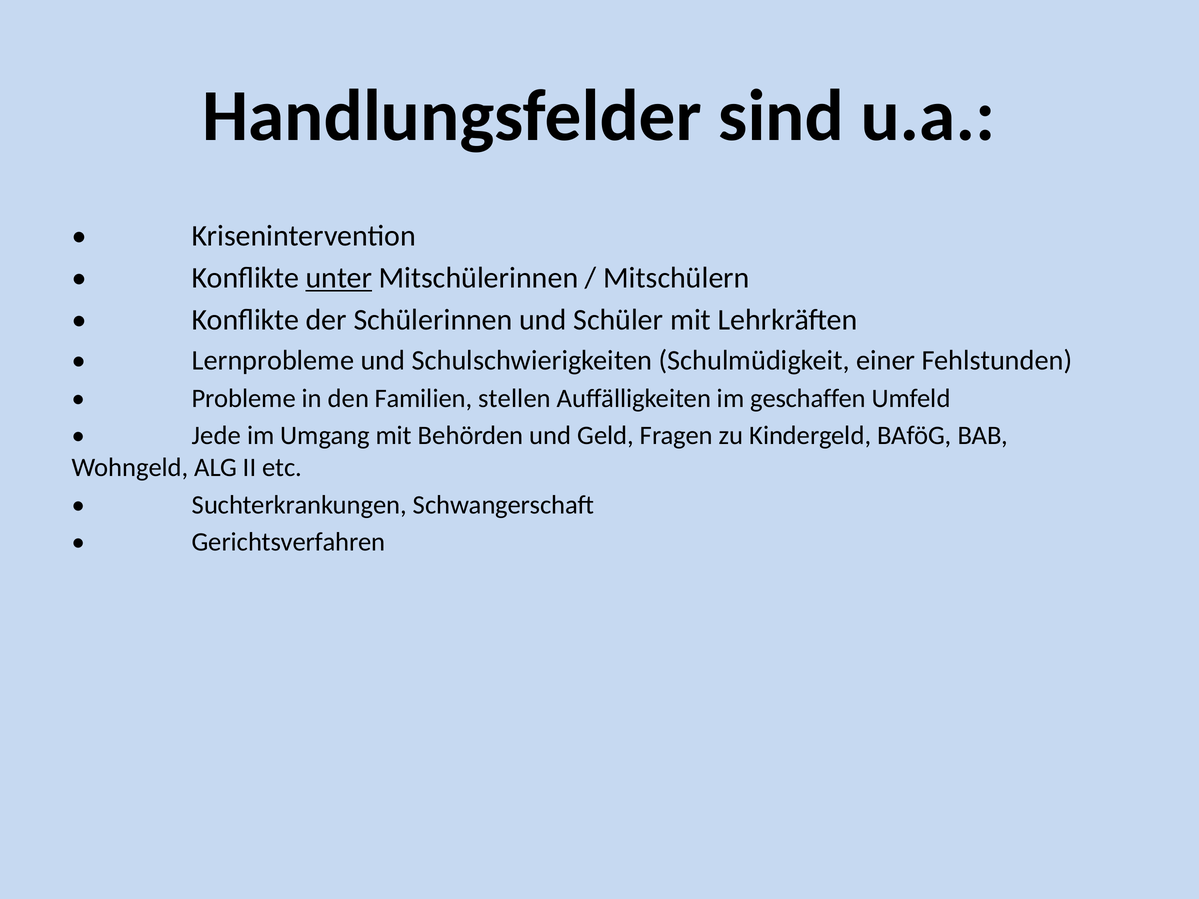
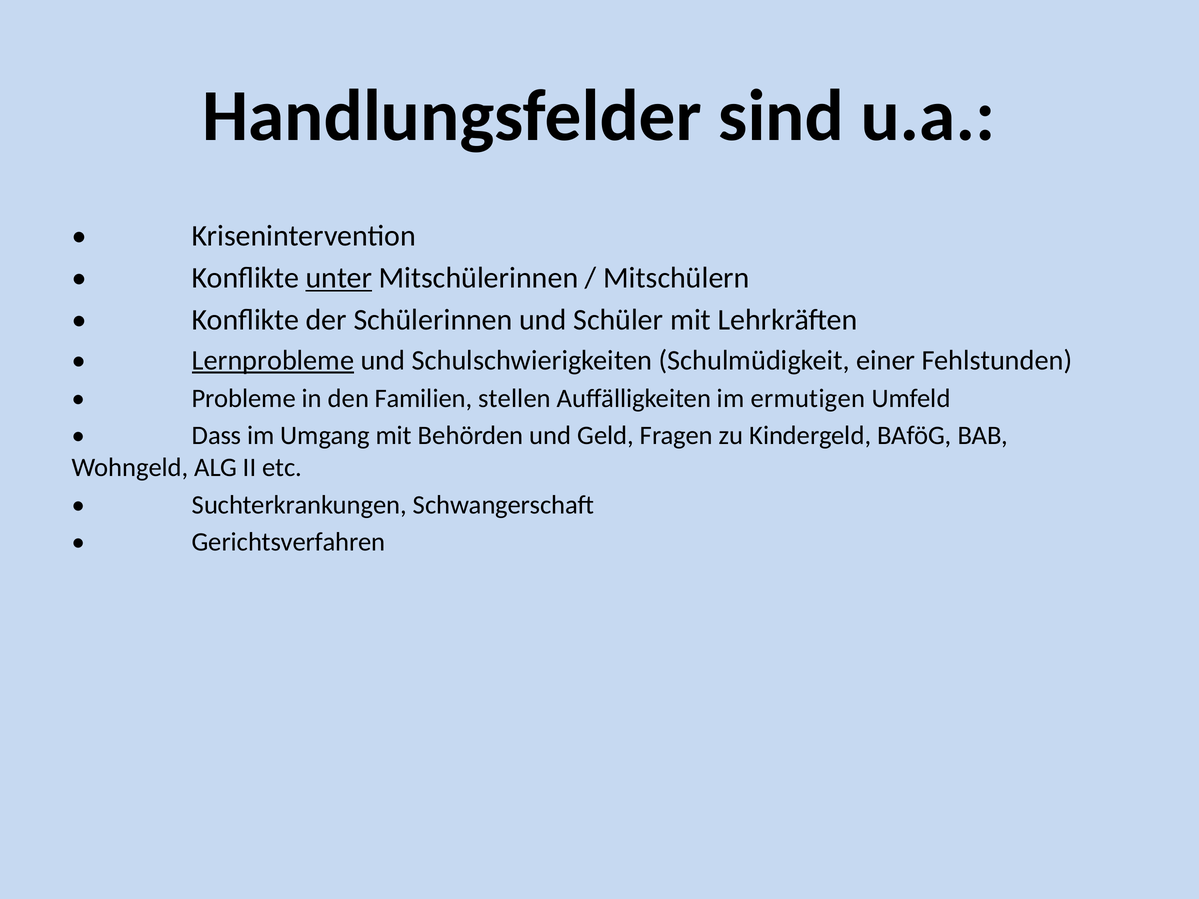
Lernprobleme underline: none -> present
geschaffen: geschaffen -> ermutigen
Jede: Jede -> Dass
